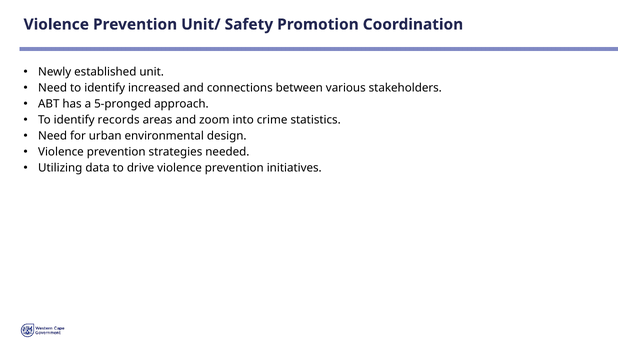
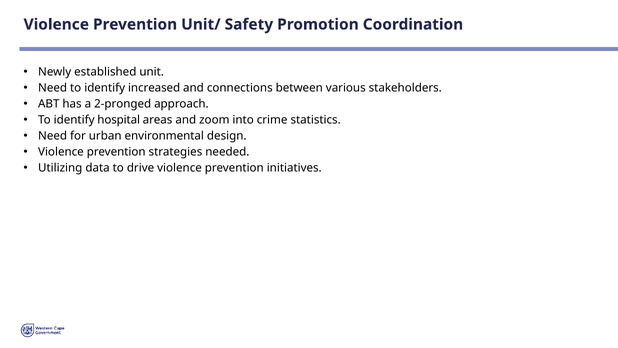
5-pronged: 5-pronged -> 2-pronged
records: records -> hospital
